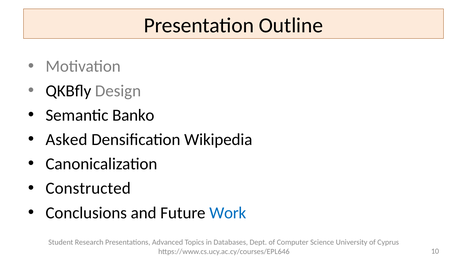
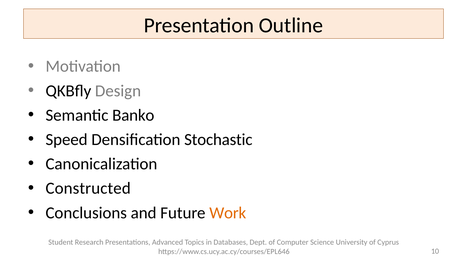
Asked: Asked -> Speed
Wikipedia: Wikipedia -> Stochastic
Work colour: blue -> orange
